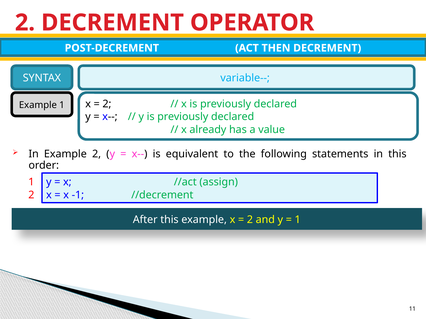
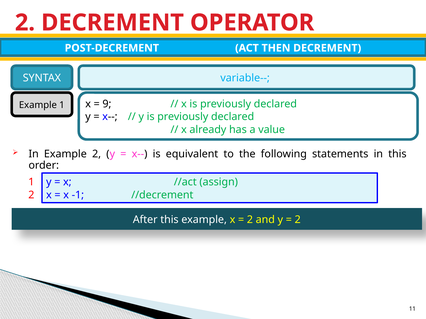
2 at (107, 104): 2 -> 9
1 at (298, 220): 1 -> 2
